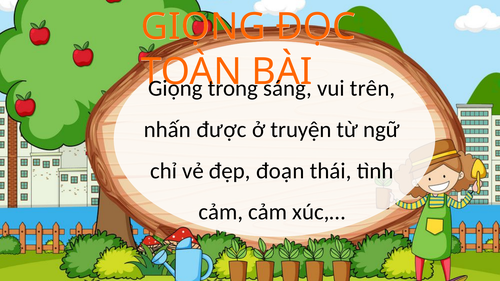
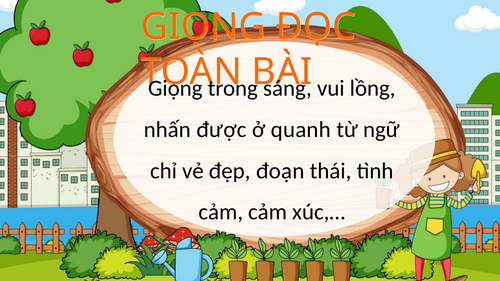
trên: trên -> lồng
truyện: truyện -> quanh
